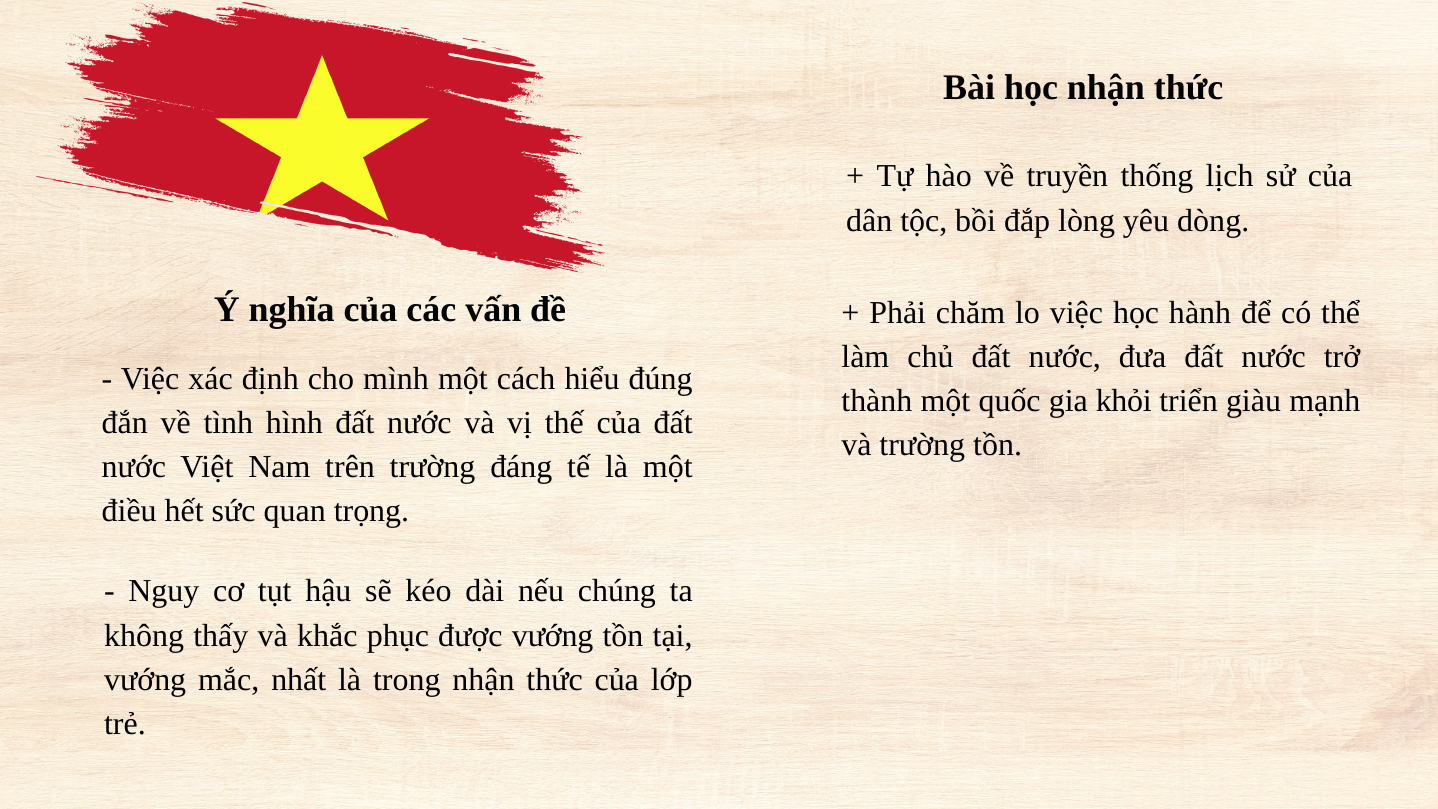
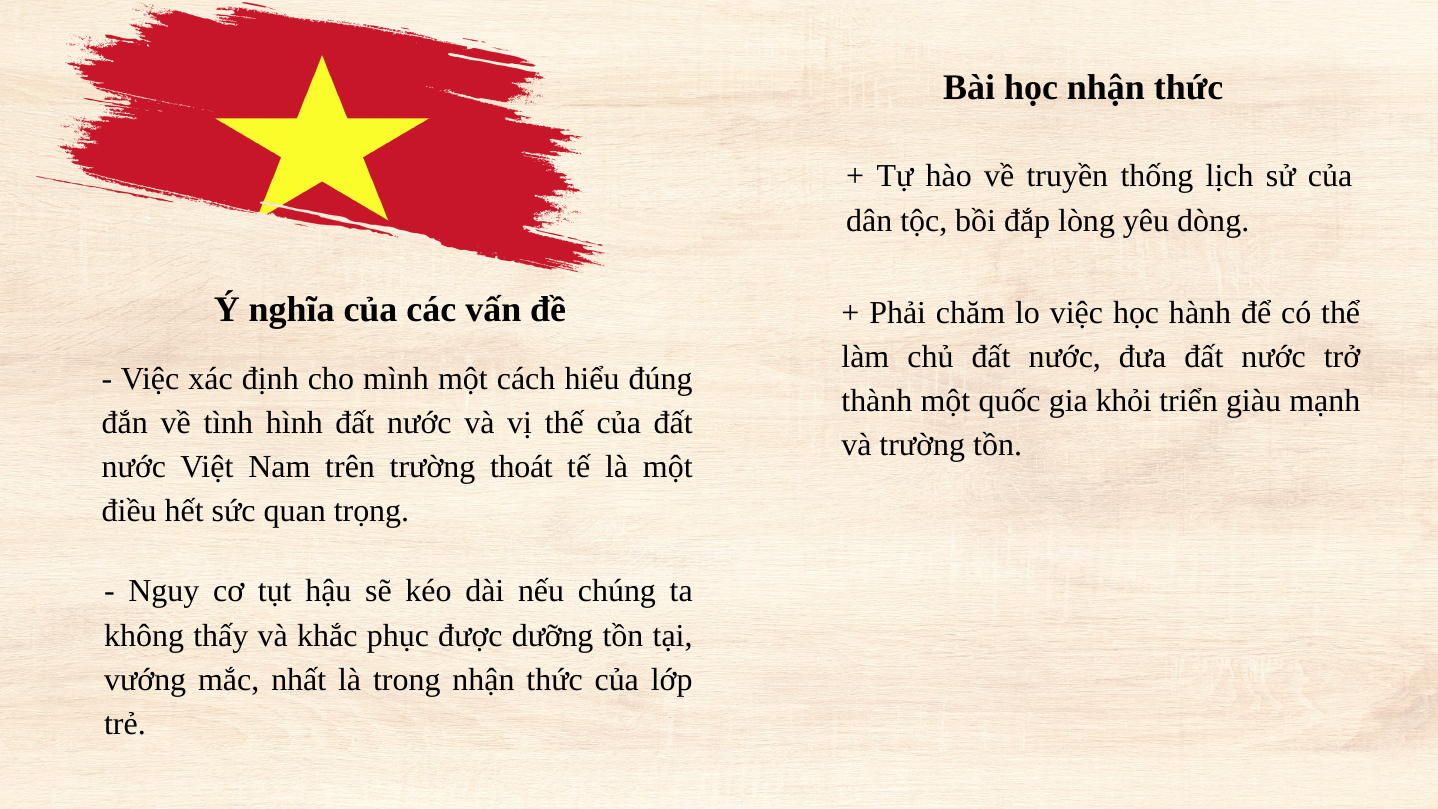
đáng: đáng -> thoát
được vướng: vướng -> dưỡng
